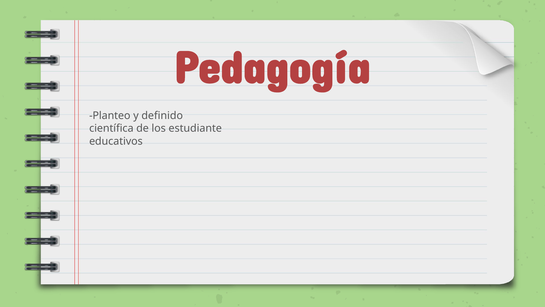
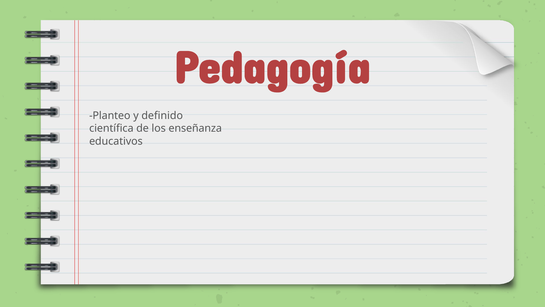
estudiante: estudiante -> enseñanza
